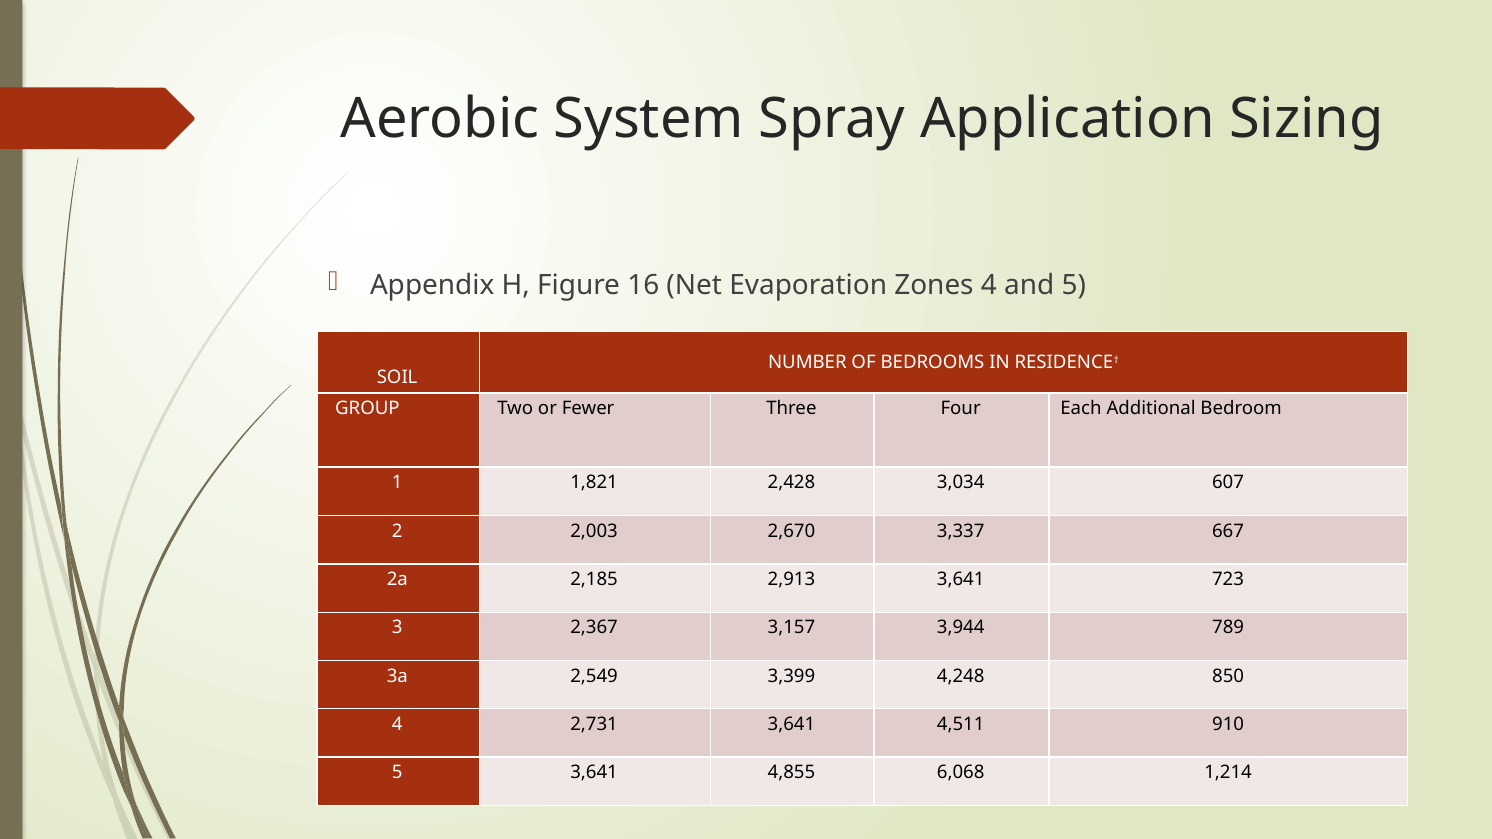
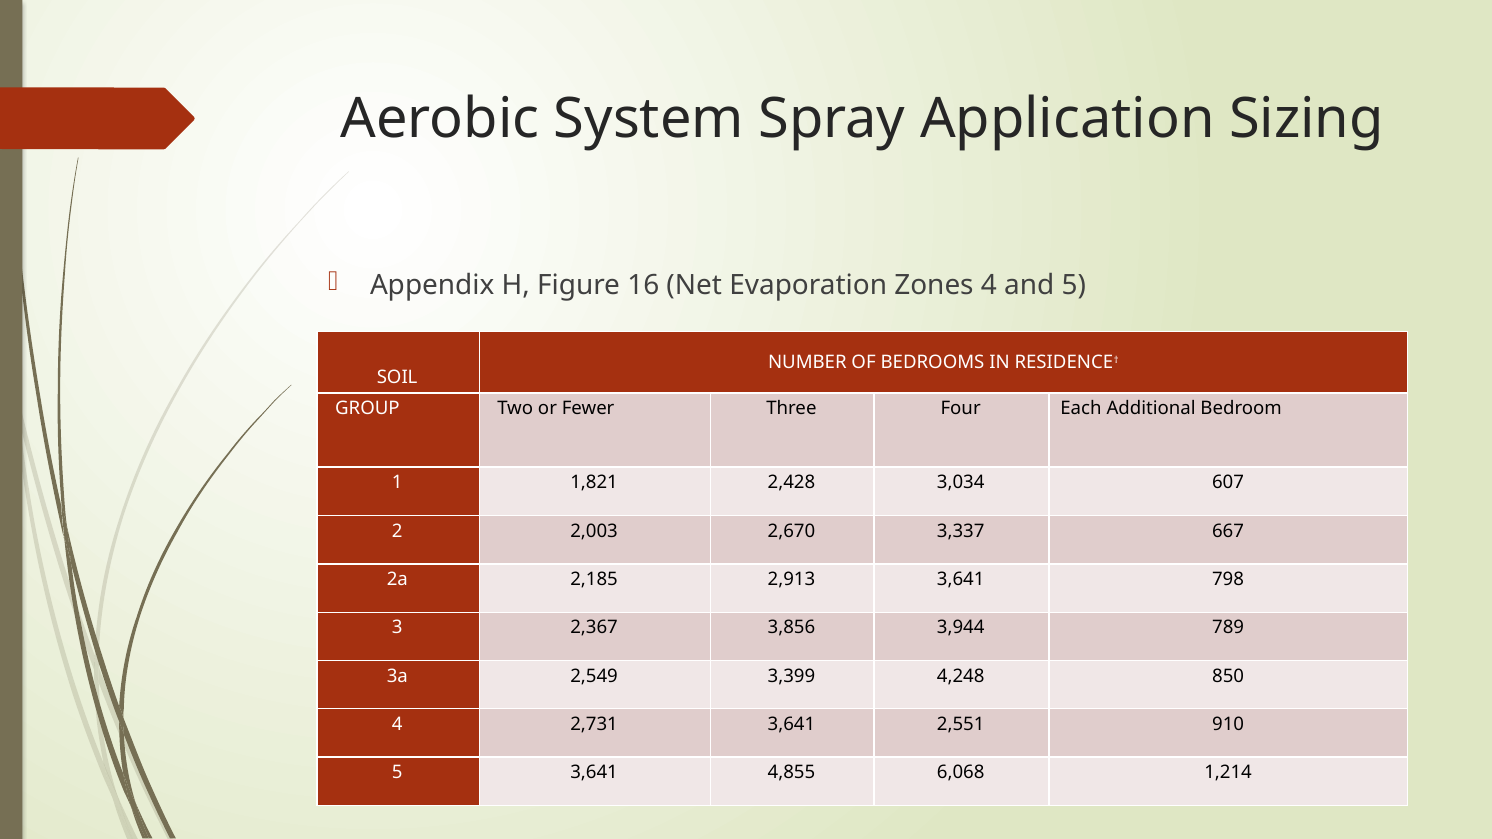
723: 723 -> 798
3,157: 3,157 -> 3,856
4,511: 4,511 -> 2,551
